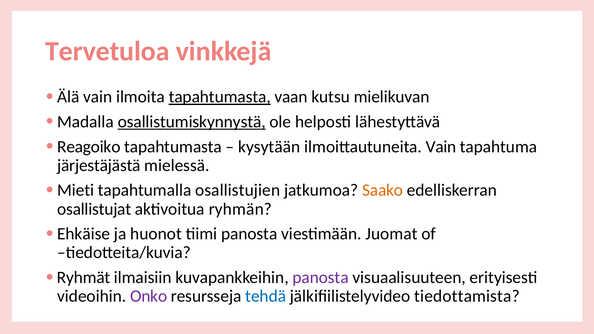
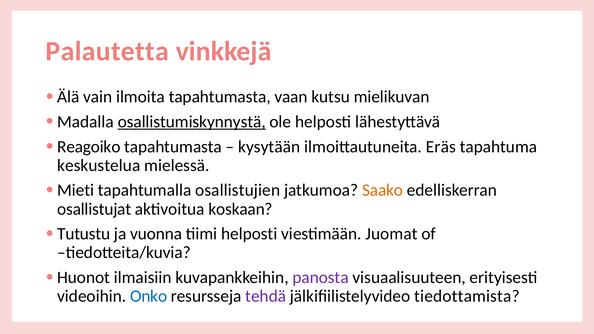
Tervetuloa: Tervetuloa -> Palautetta
tapahtumasta at (220, 97) underline: present -> none
ilmoittautuneita Vain: Vain -> Eräs
järjestäjästä: järjestäjästä -> keskustelua
ryhmän: ryhmän -> koskaan
Ehkäise: Ehkäise -> Tutustu
huonot: huonot -> vuonna
tiimi panosta: panosta -> helposti
Ryhmät: Ryhmät -> Huonot
Onko colour: purple -> blue
tehdä colour: blue -> purple
